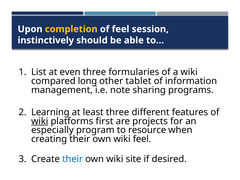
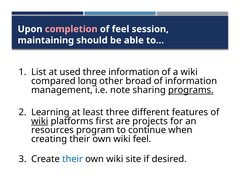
completion colour: yellow -> pink
instinctively: instinctively -> maintaining
even: even -> used
three formularies: formularies -> information
tablet: tablet -> broad
programs underline: none -> present
especially: especially -> resources
resource: resource -> continue
